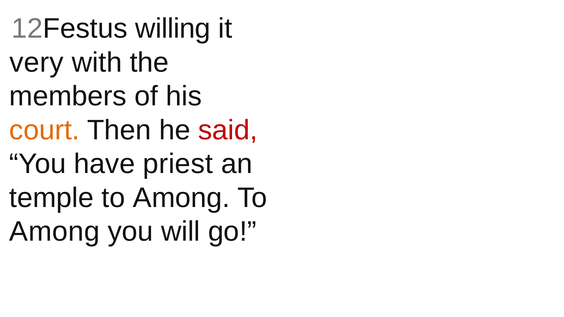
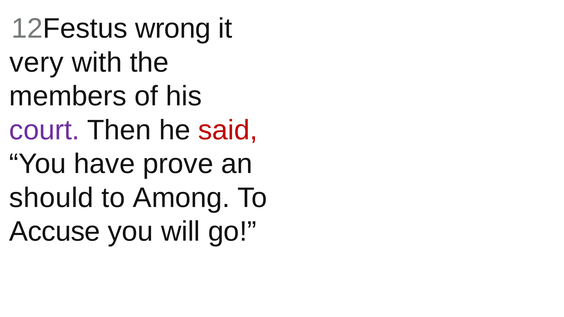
willing: willing -> wrong
court colour: orange -> purple
priest: priest -> prove
temple: temple -> should
Among at (55, 232): Among -> Accuse
